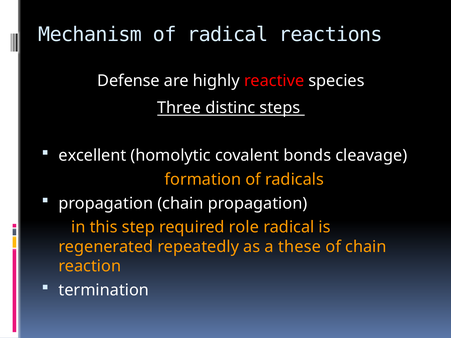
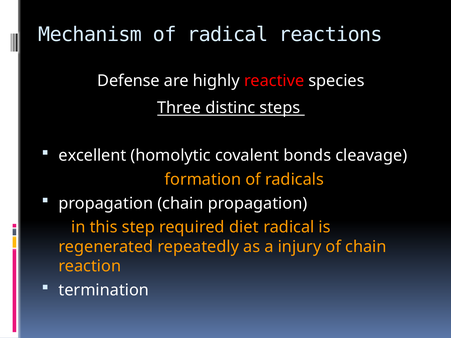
role: role -> diet
these: these -> injury
